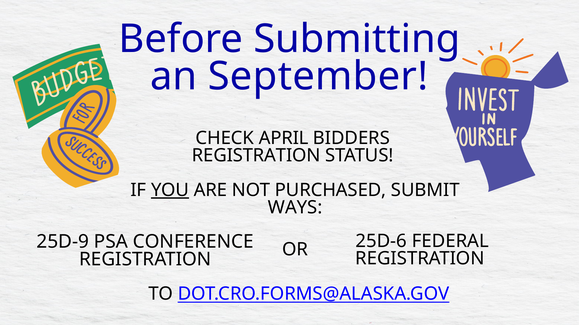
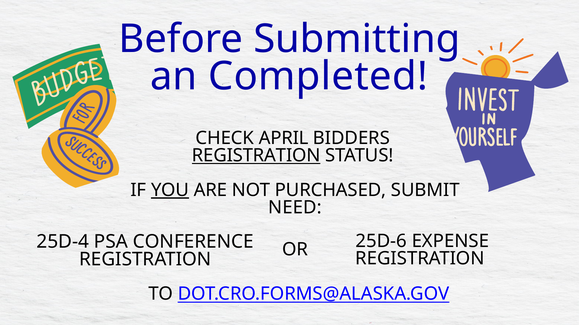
September: September -> Completed
REGISTRATION at (256, 156) underline: none -> present
WAYS: WAYS -> NEED
FEDERAL: FEDERAL -> EXPENSE
25D-9: 25D-9 -> 25D-4
